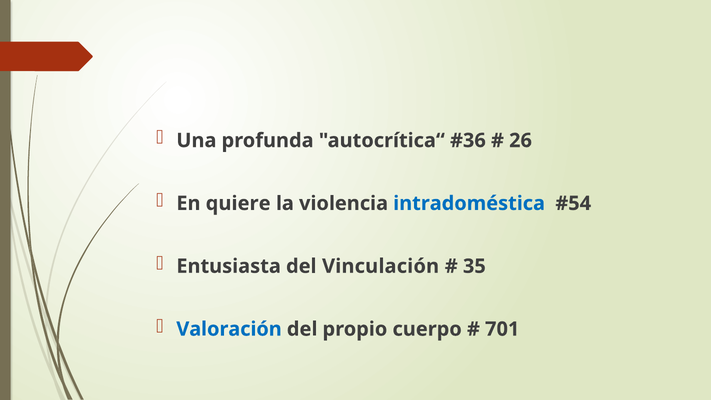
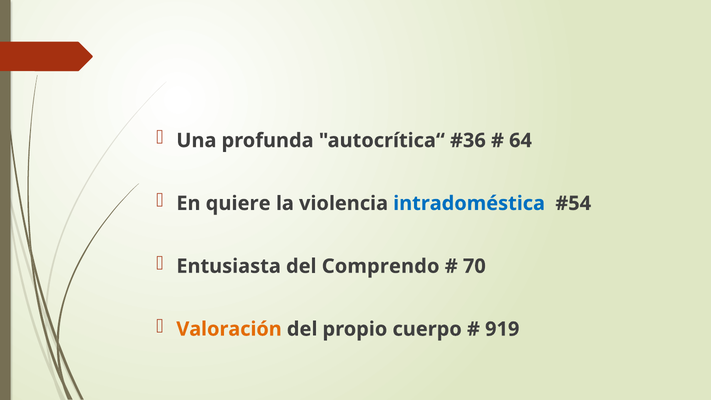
26: 26 -> 64
Vinculación: Vinculación -> Comprendo
35: 35 -> 70
Valoración colour: blue -> orange
701: 701 -> 919
